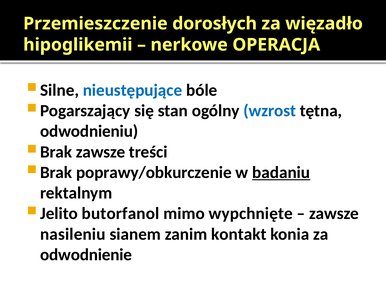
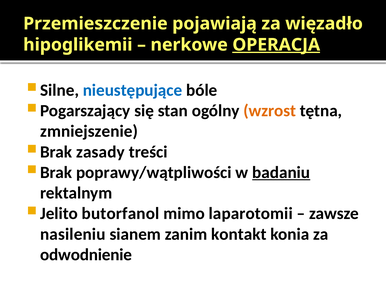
dorosłych: dorosłych -> pojawiają
OPERACJA underline: none -> present
wzrost colour: blue -> orange
odwodnieniu: odwodnieniu -> zmniejszenie
zawsze at (101, 152): zawsze -> zasady
poprawy/obkurczenie: poprawy/obkurczenie -> poprawy/wątpliwości
wypchnięte: wypchnięte -> laparotomii
